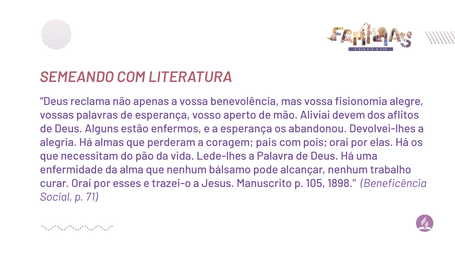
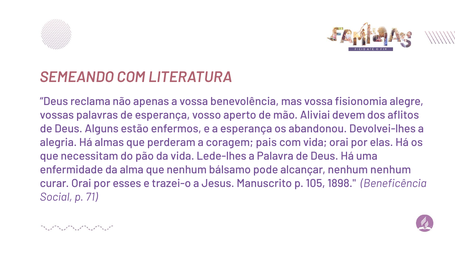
com pois: pois -> vida
nenhum trabalho: trabalho -> nenhum
